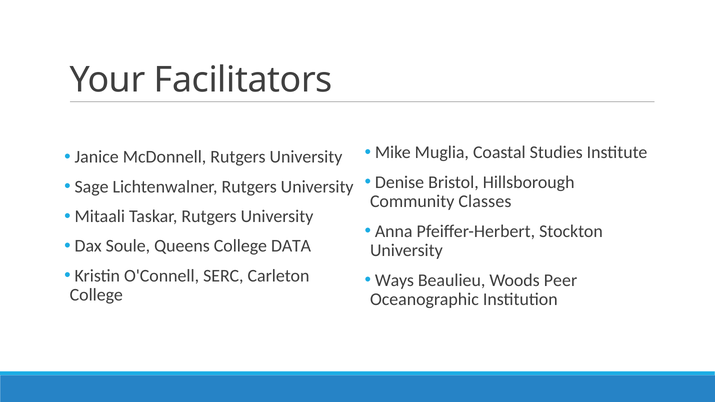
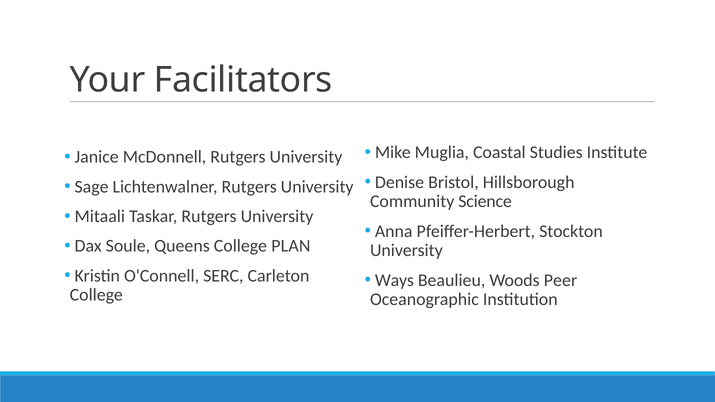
Classes: Classes -> Science
DATA: DATA -> PLAN
